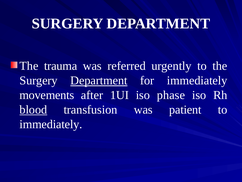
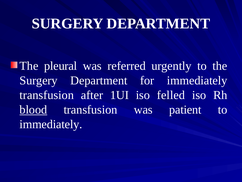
trauma: trauma -> pleural
Department at (99, 80) underline: present -> none
movements at (47, 95): movements -> transfusion
phase: phase -> felled
